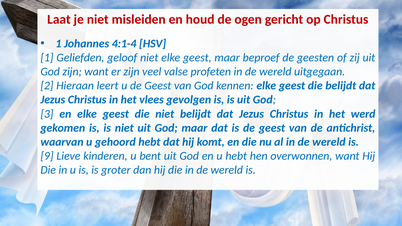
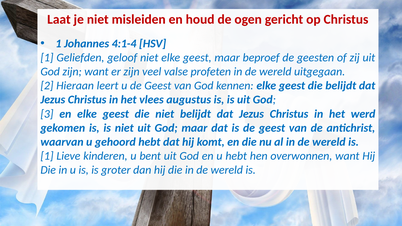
gevolgen: gevolgen -> augustus
9 at (47, 156): 9 -> 1
